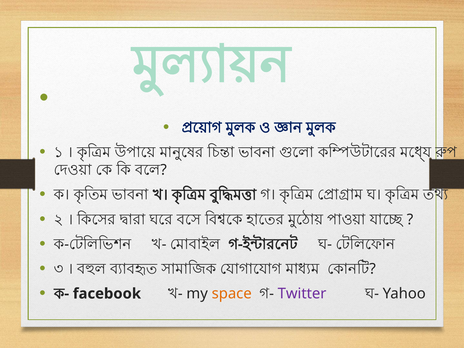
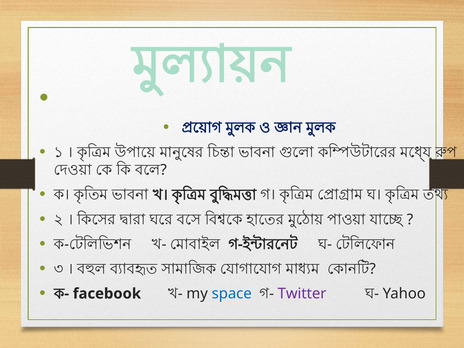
space colour: orange -> blue
